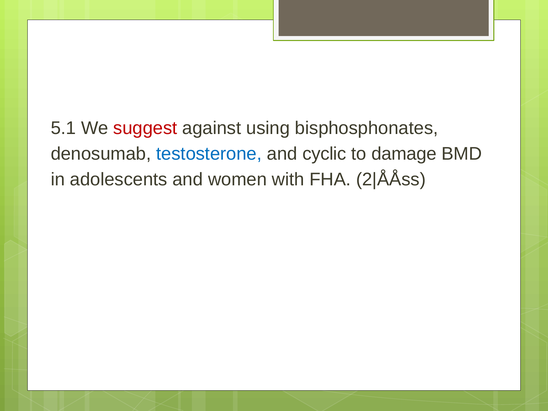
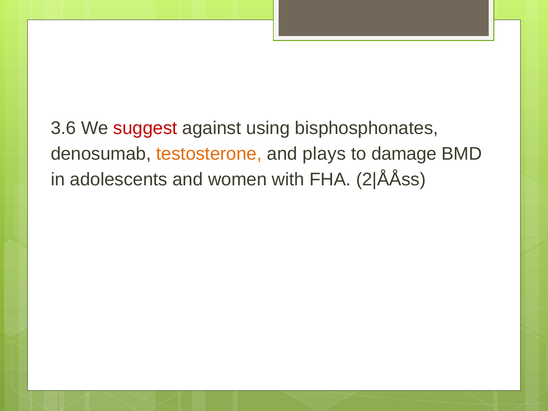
5.1: 5.1 -> 3.6
testosterone colour: blue -> orange
cyclic: cyclic -> plays
